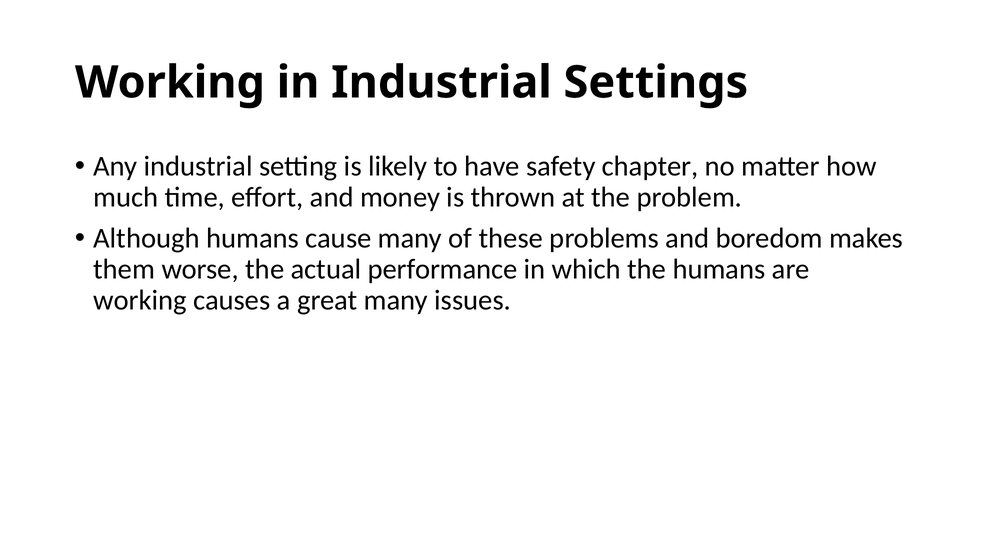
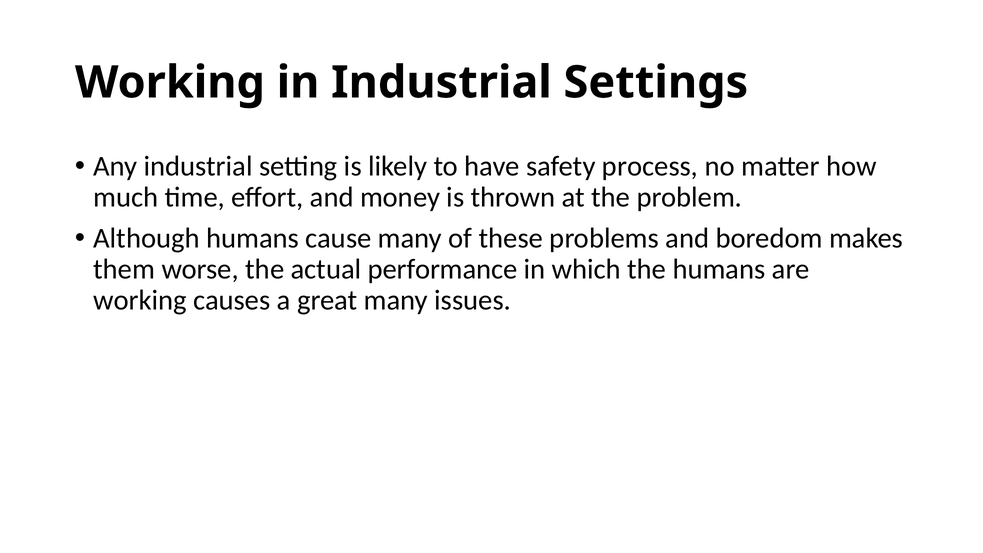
chapter: chapter -> process
